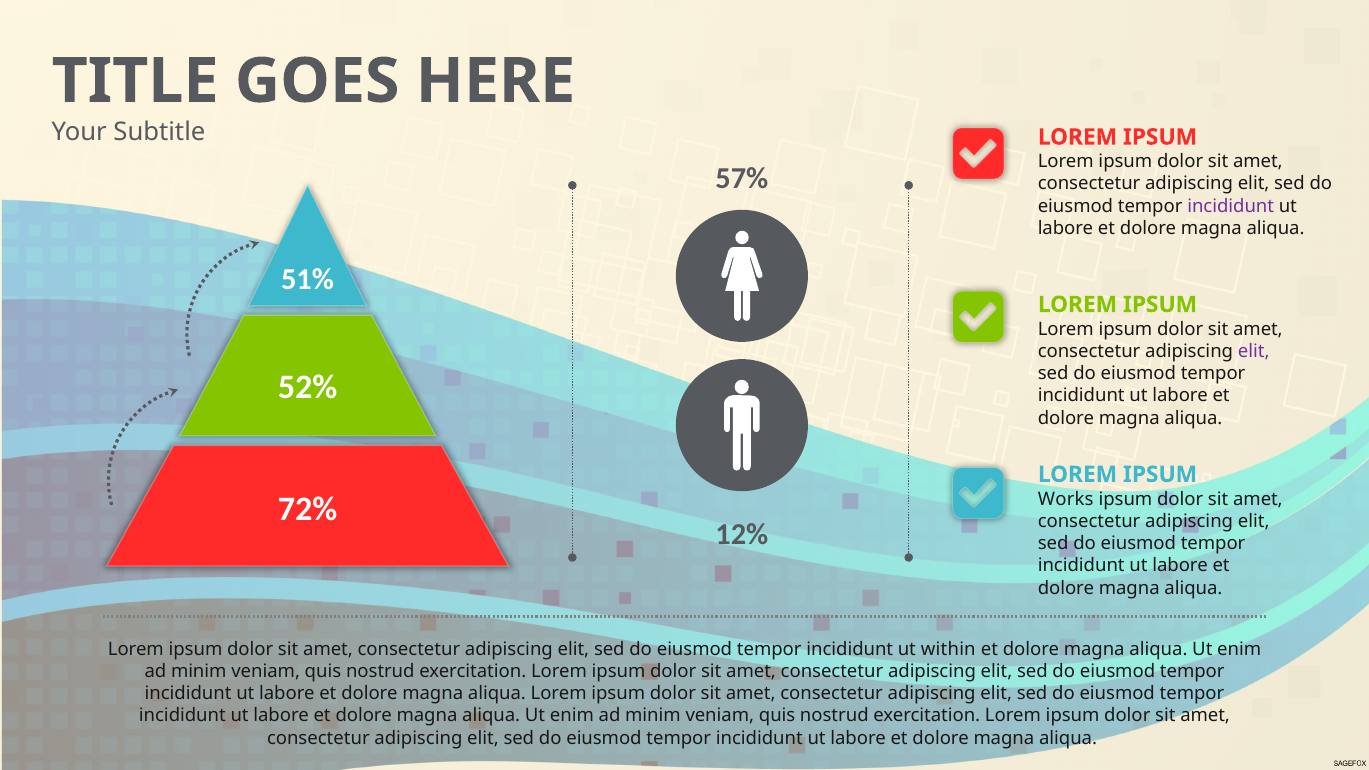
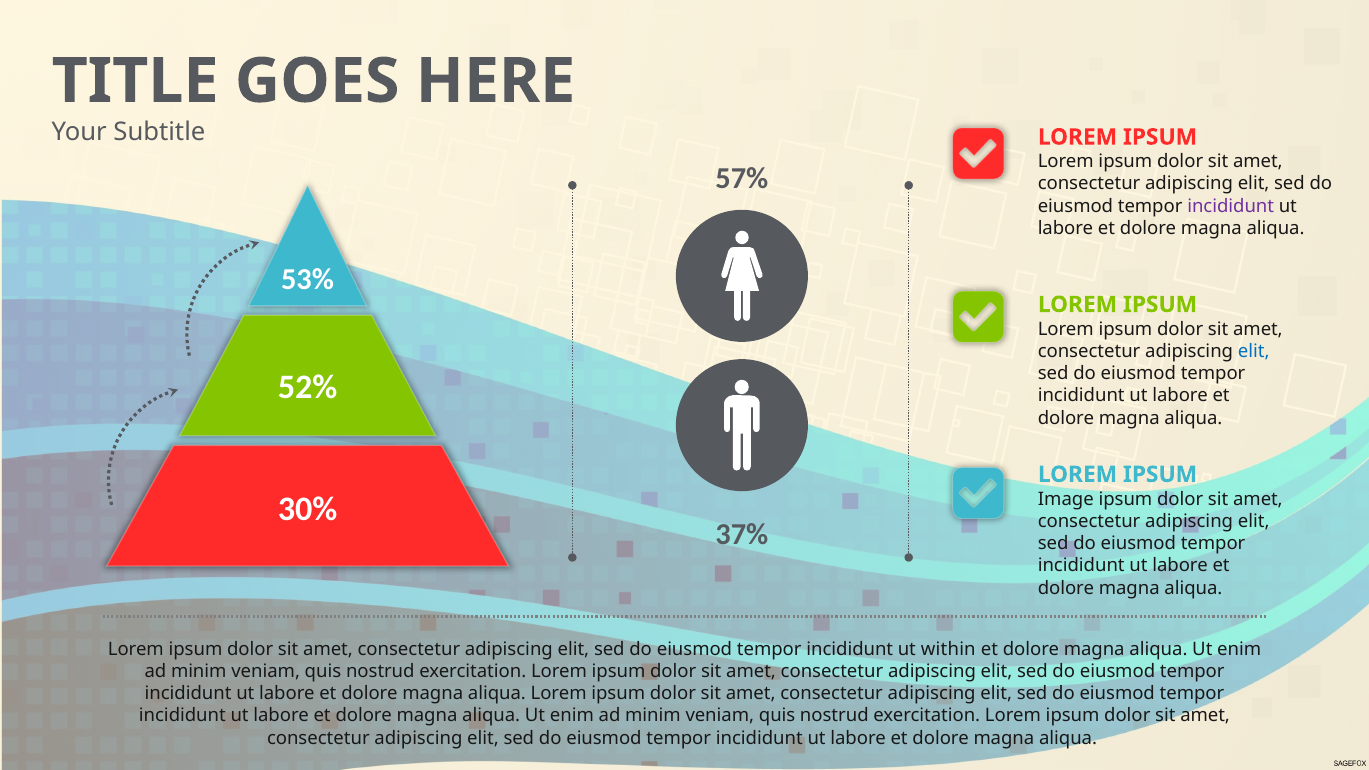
51%: 51% -> 53%
elit at (1254, 351) colour: purple -> blue
Works: Works -> Image
72%: 72% -> 30%
12%: 12% -> 37%
